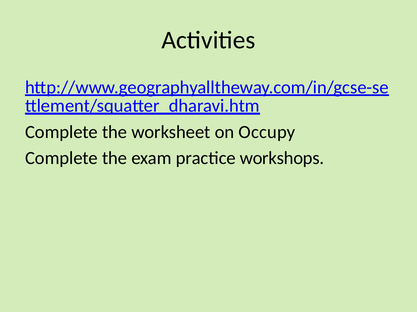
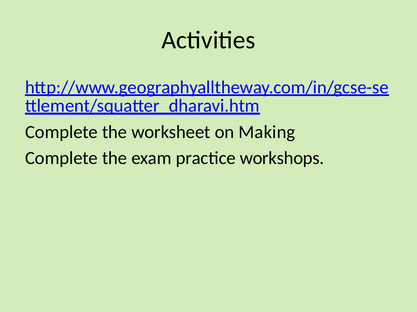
Occupy: Occupy -> Making
